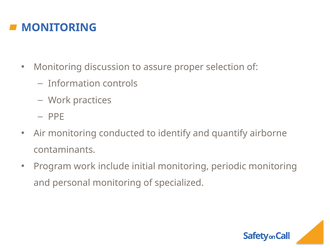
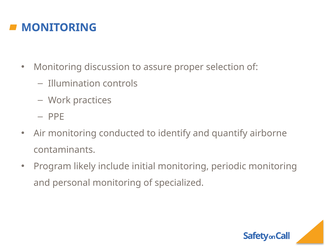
Information: Information -> Illumination
Program work: work -> likely
